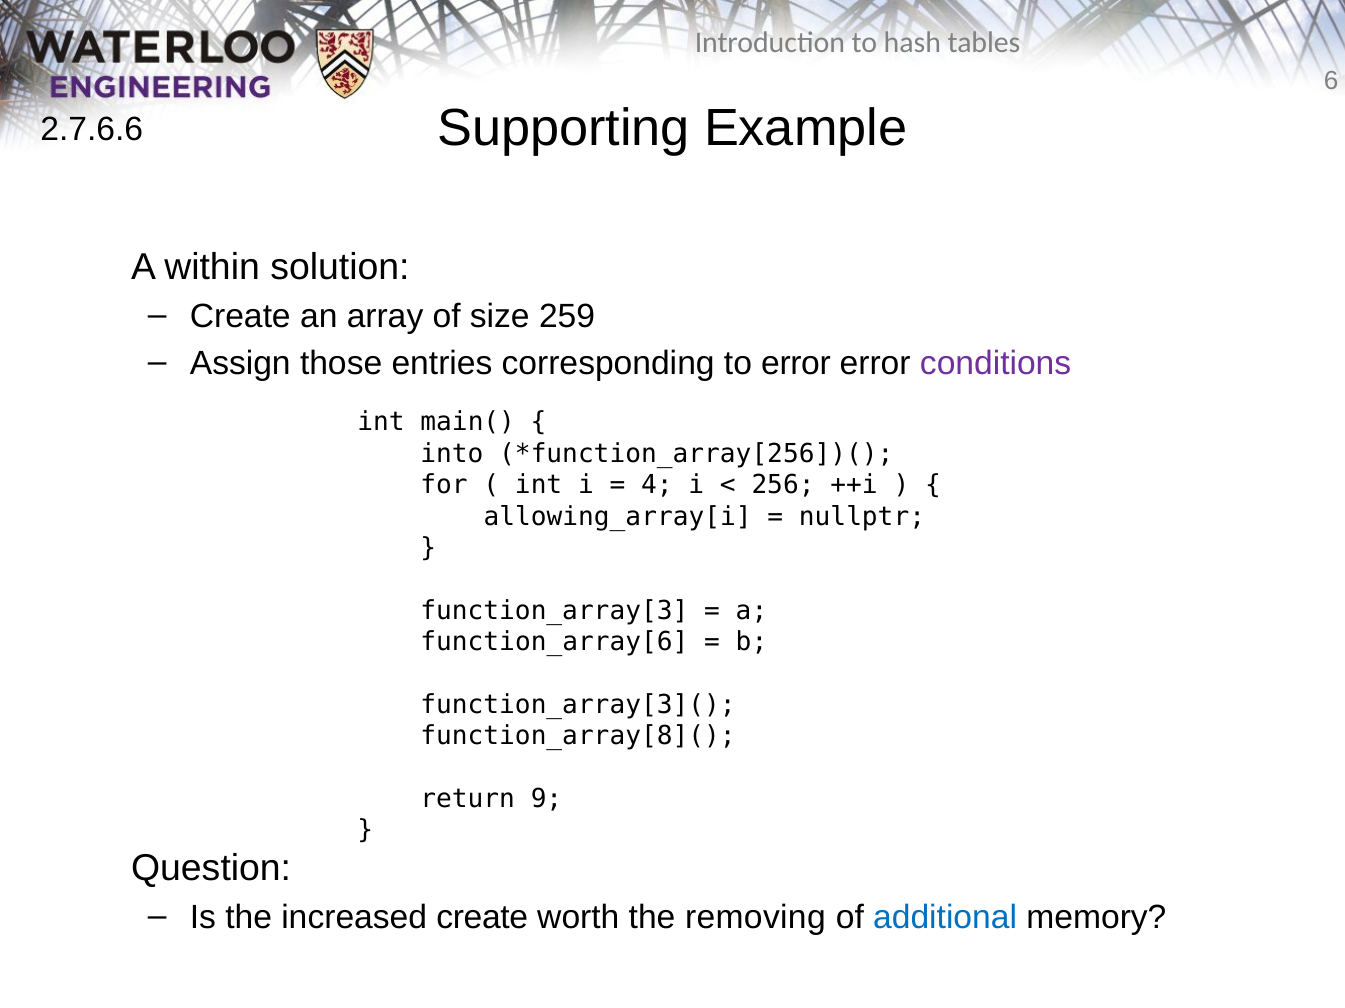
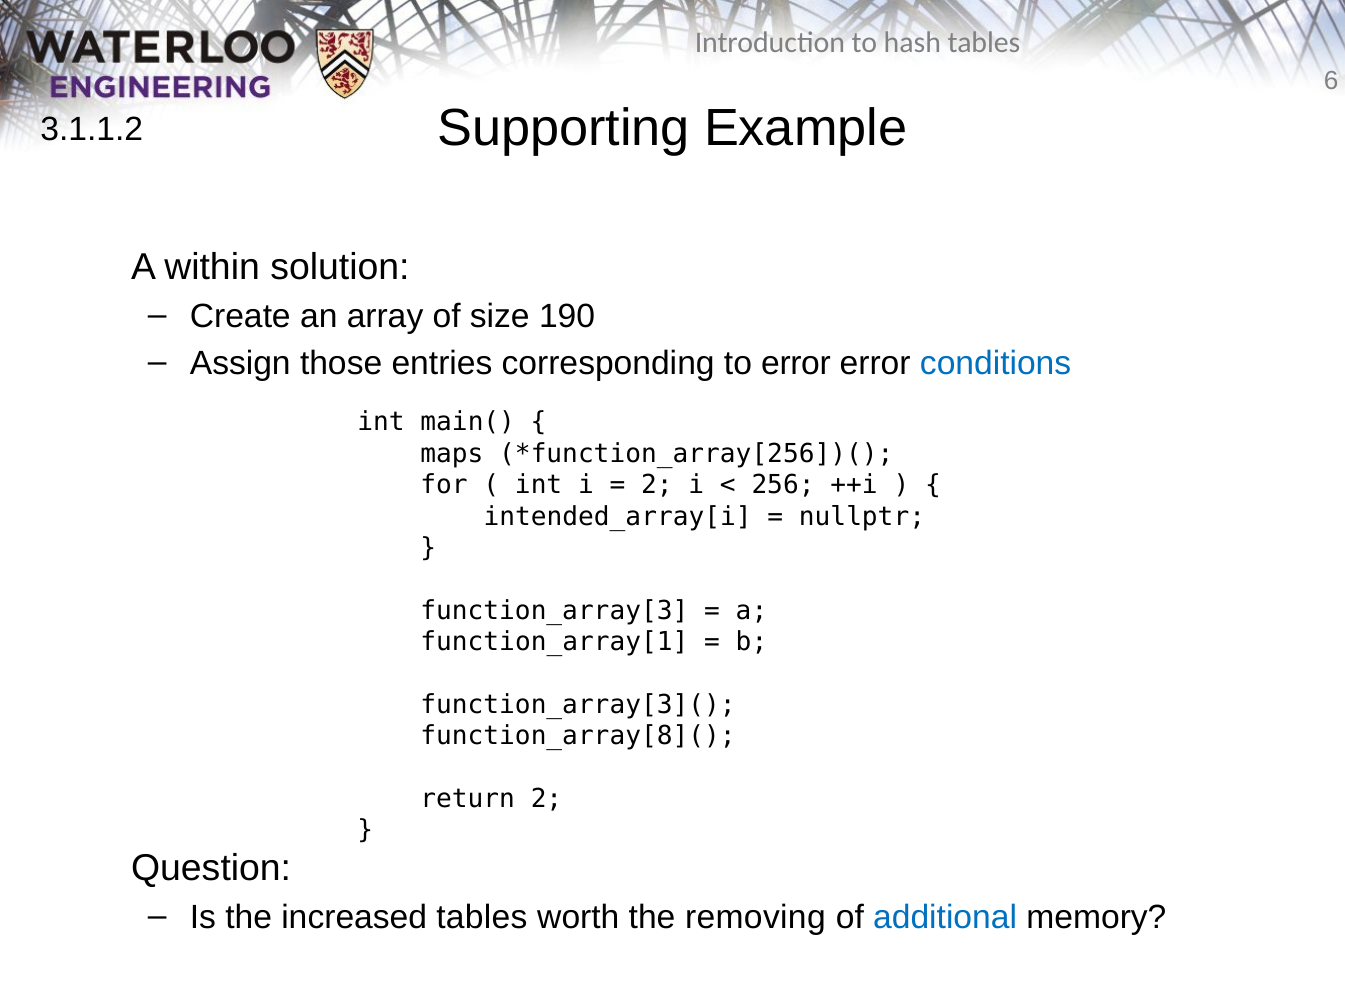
2.7.6.6: 2.7.6.6 -> 3.1.1.2
259: 259 -> 190
conditions colour: purple -> blue
into: into -> maps
4 at (657, 485): 4 -> 2
allowing_array[i: allowing_array[i -> intended_array[i
function_array[6: function_array[6 -> function_array[1
return 9: 9 -> 2
increased create: create -> tables
